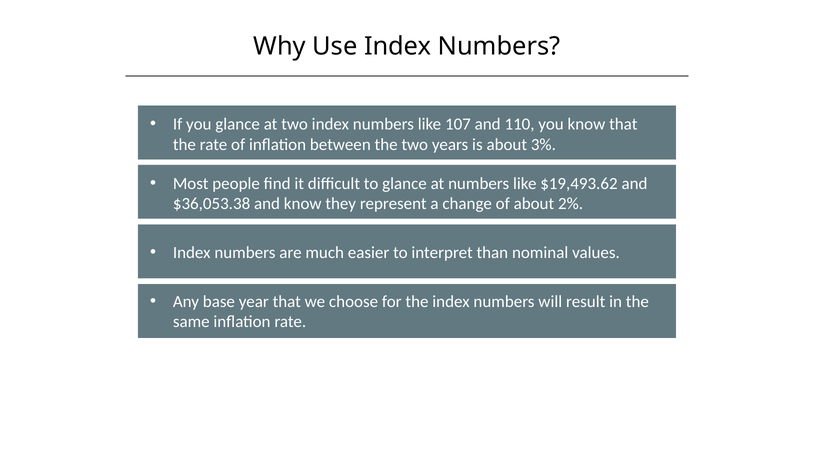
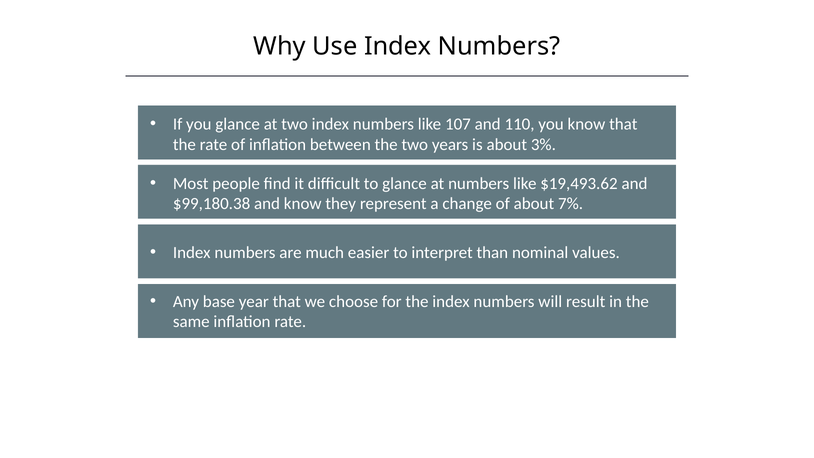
$36,053.38: $36,053.38 -> $99,180.38
2%: 2% -> 7%
